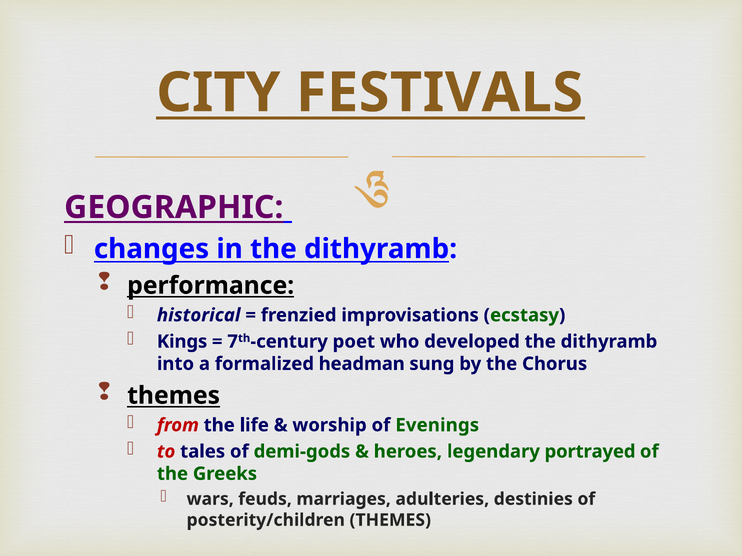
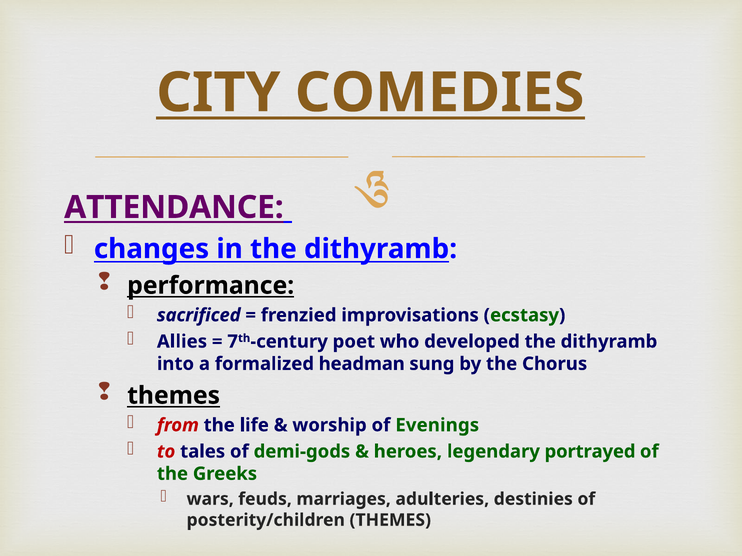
FESTIVALS: FESTIVALS -> COMEDIES
GEOGRAPHIC: GEOGRAPHIC -> ATTENDANCE
historical: historical -> sacrificed
Kings: Kings -> Allies
